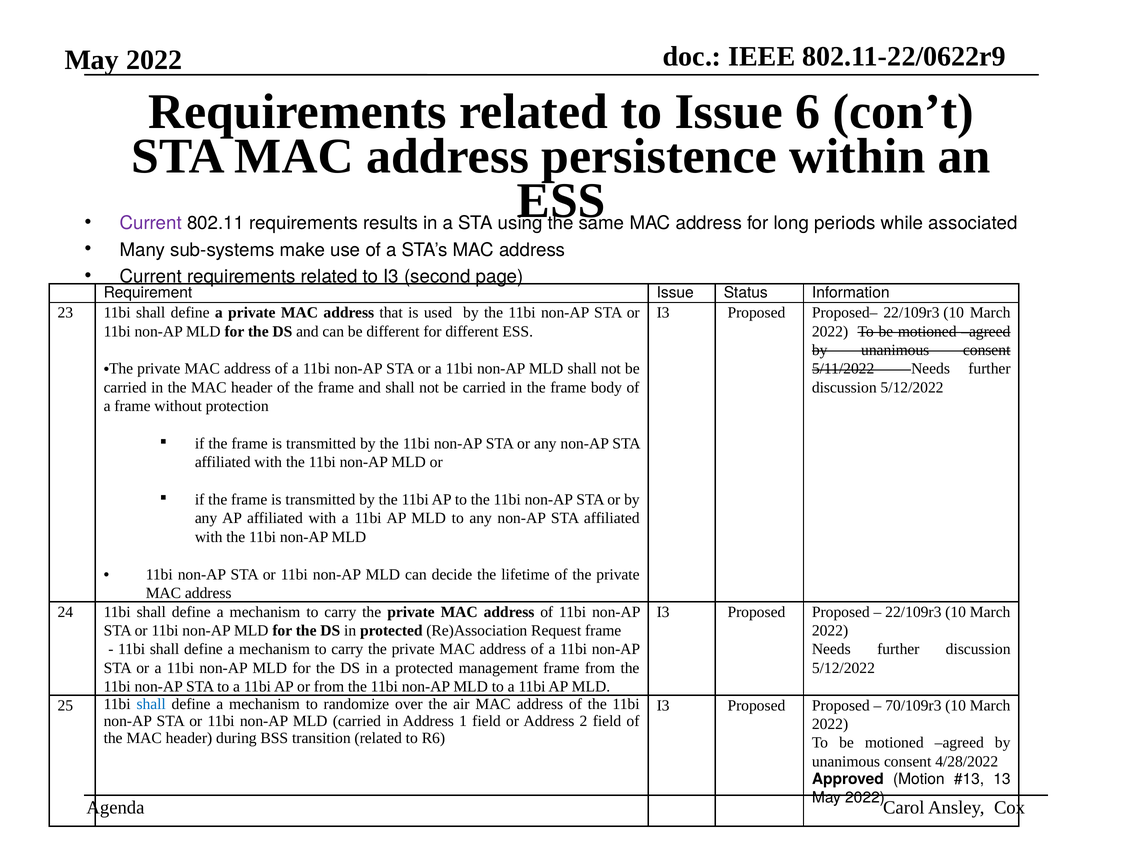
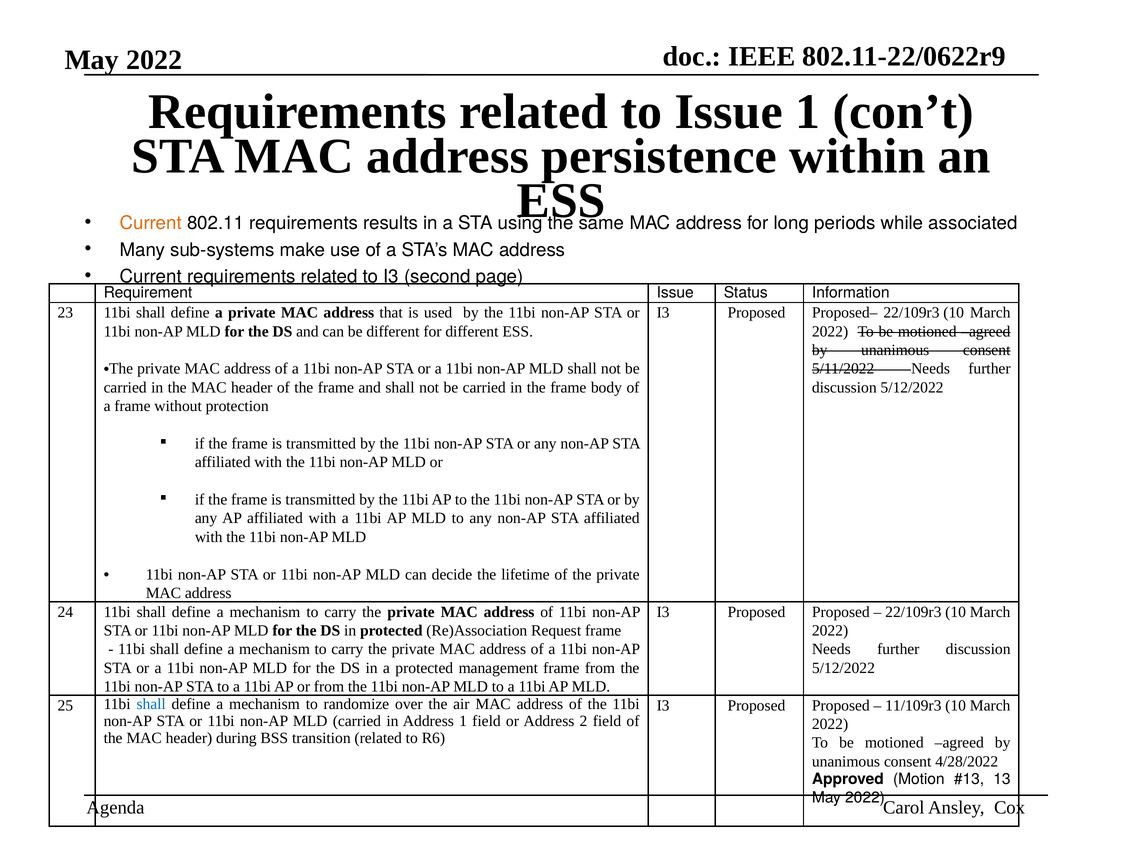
Issue 6: 6 -> 1
Current at (151, 223) colour: purple -> orange
70/109r3: 70/109r3 -> 11/109r3
